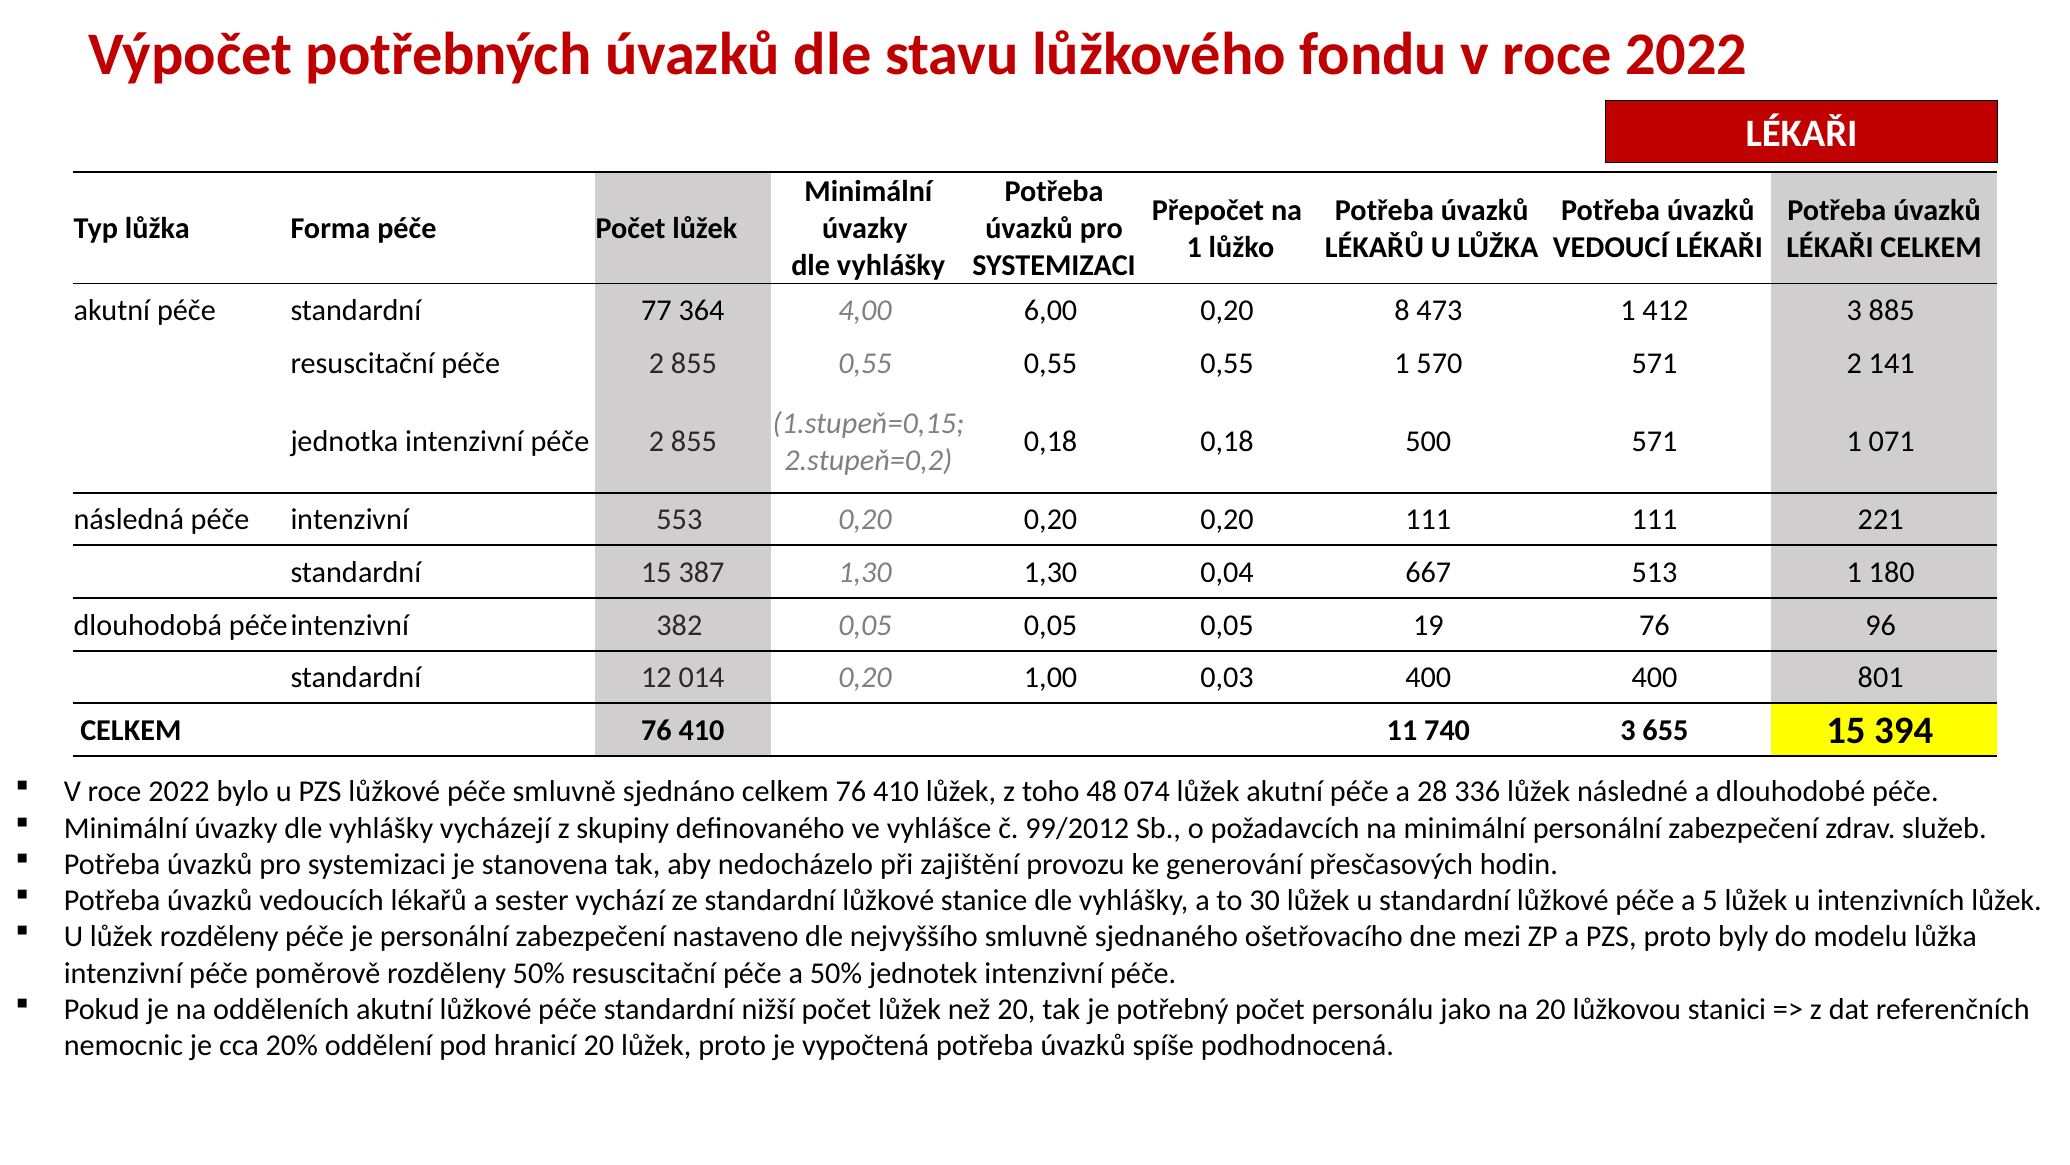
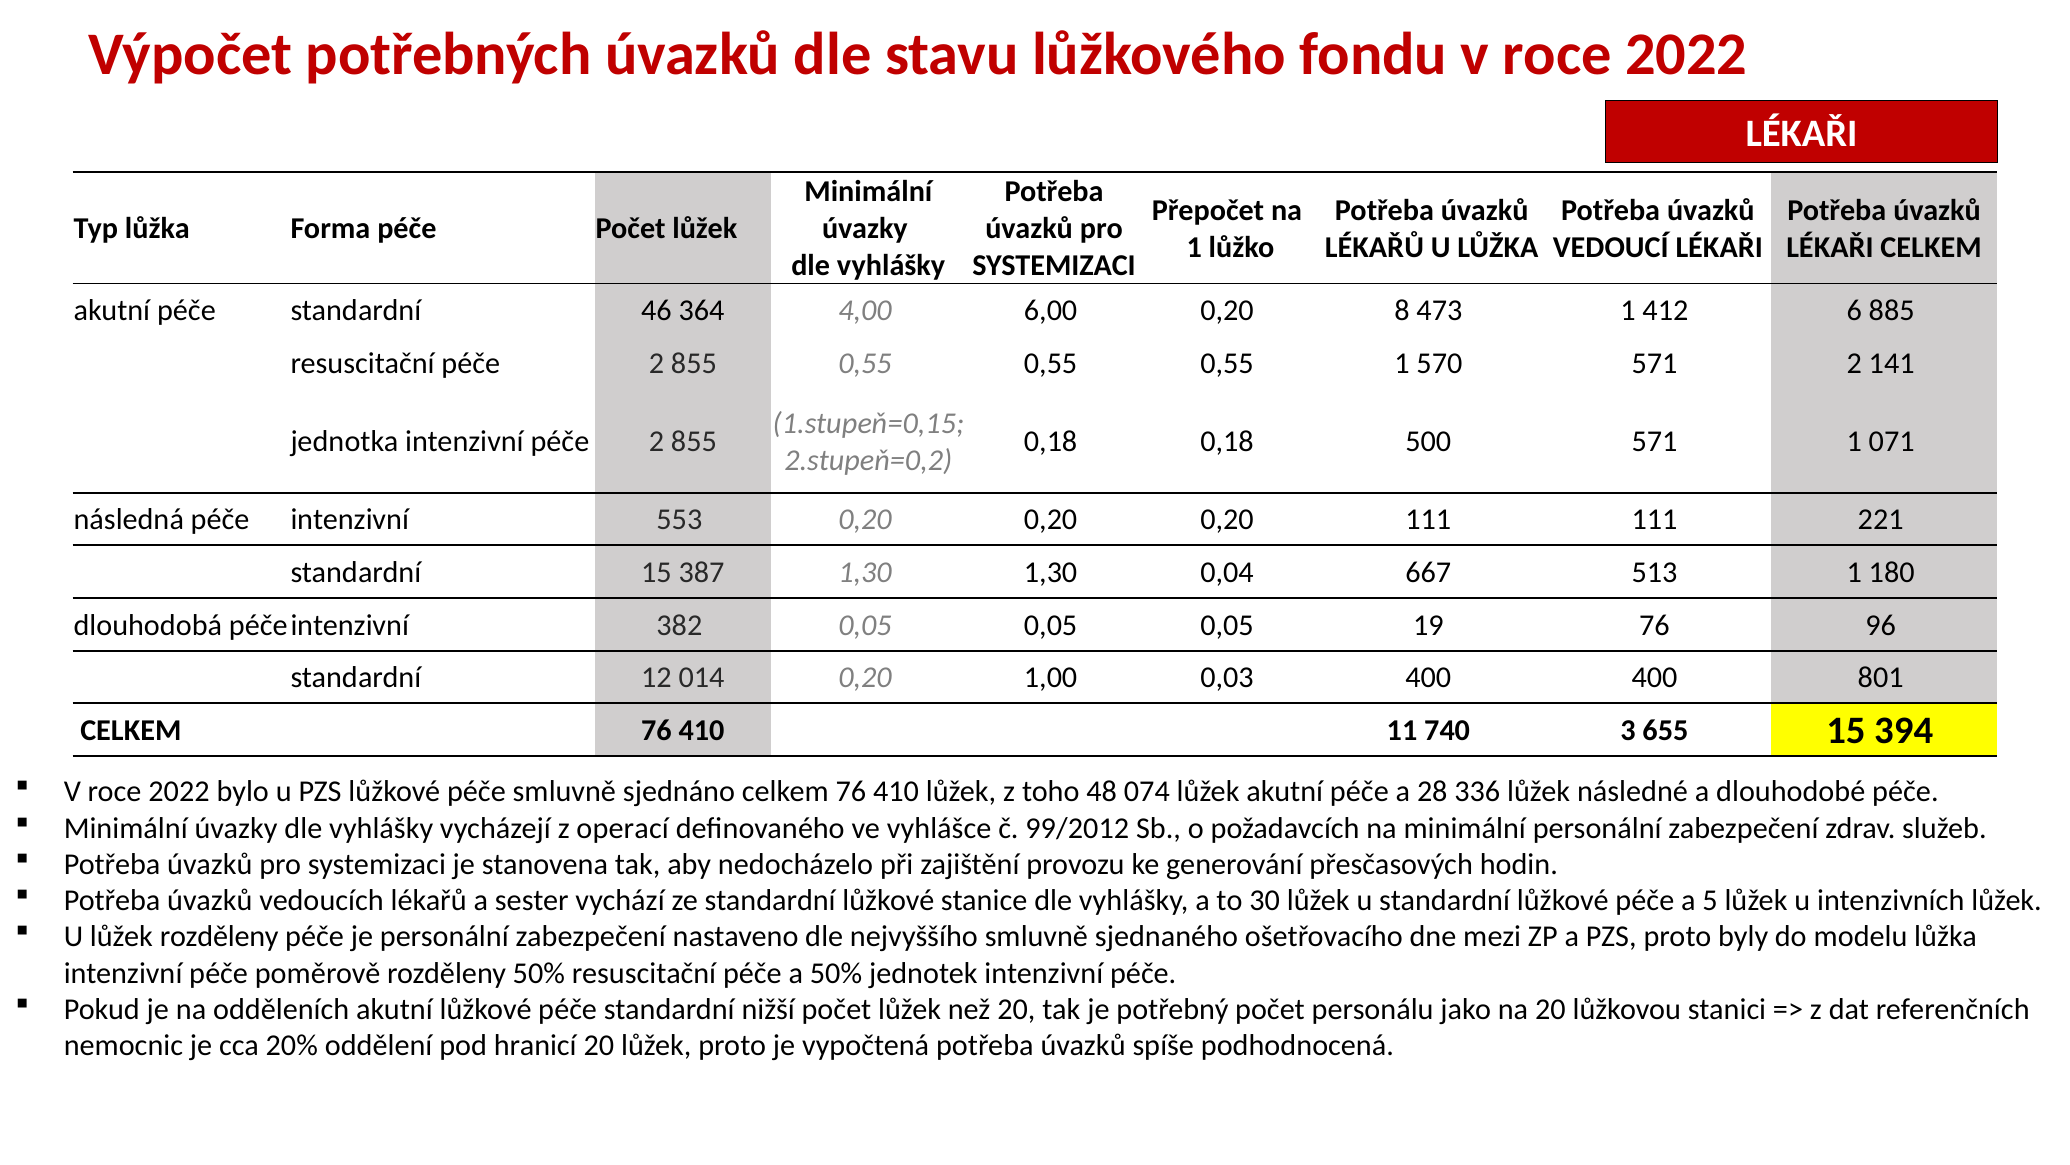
77: 77 -> 46
412 3: 3 -> 6
skupiny: skupiny -> operací
